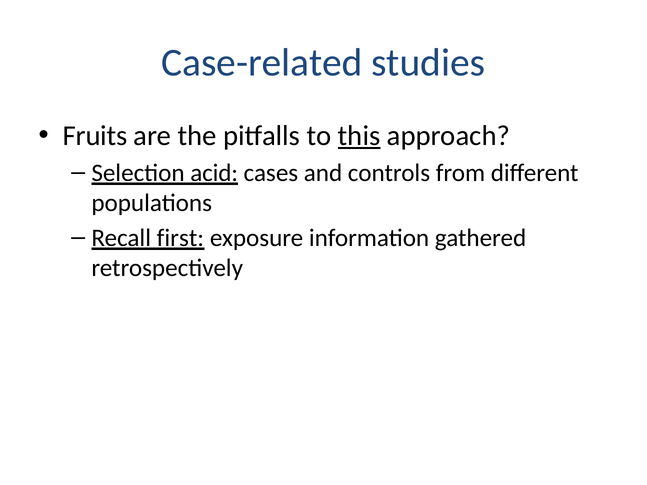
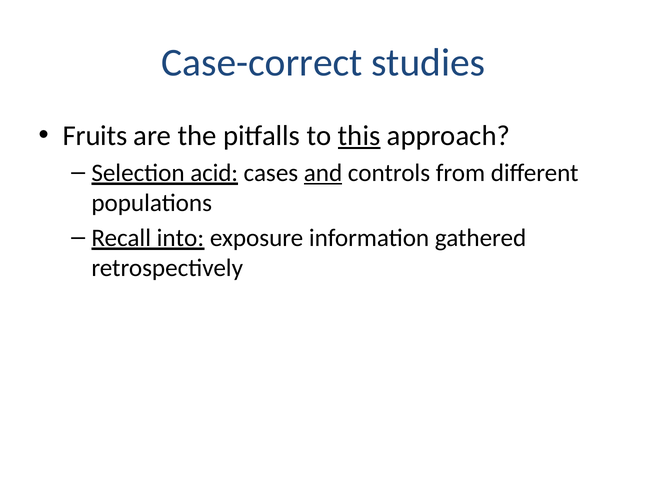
Case-related: Case-related -> Case-correct
and underline: none -> present
first: first -> into
